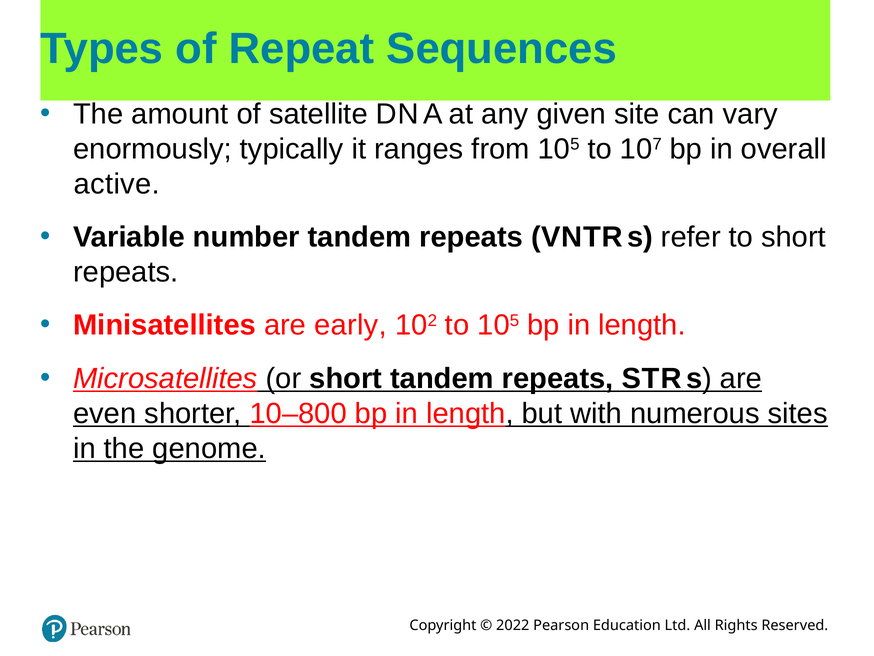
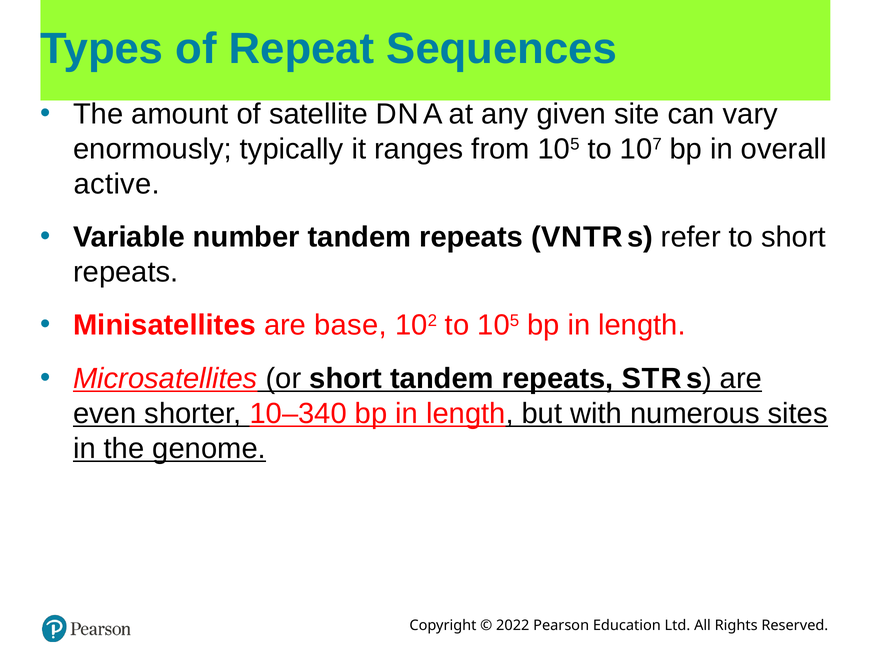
early: early -> base
10–800: 10–800 -> 10–340
